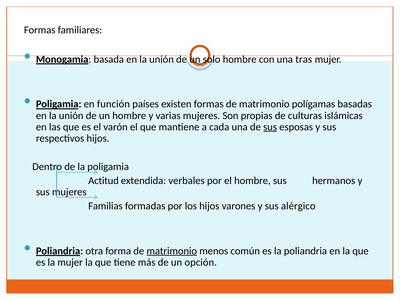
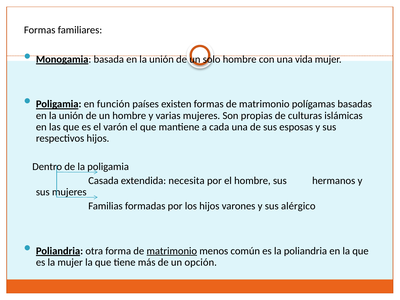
tras: tras -> vida
sus at (270, 127) underline: present -> none
Actitud: Actitud -> Casada
verbales: verbales -> necesita
